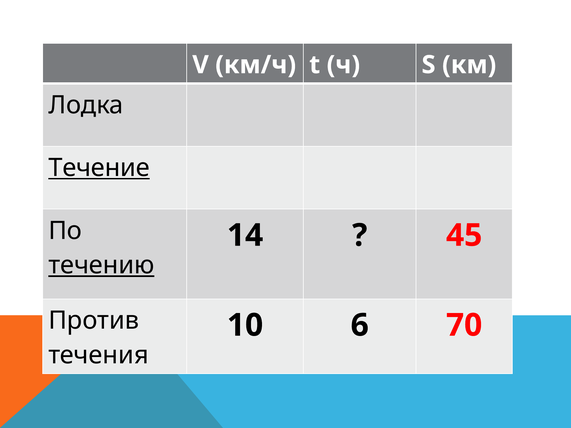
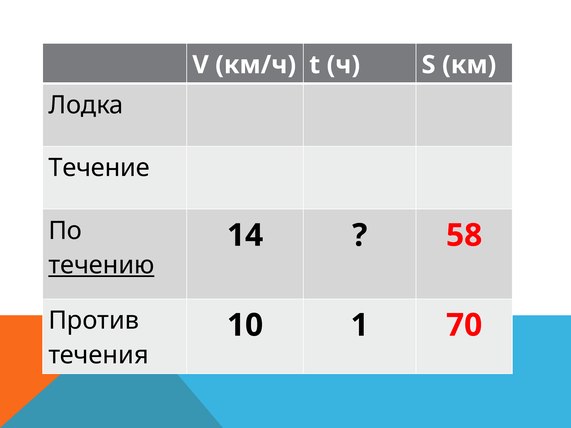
Течение underline: present -> none
45: 45 -> 58
6: 6 -> 1
